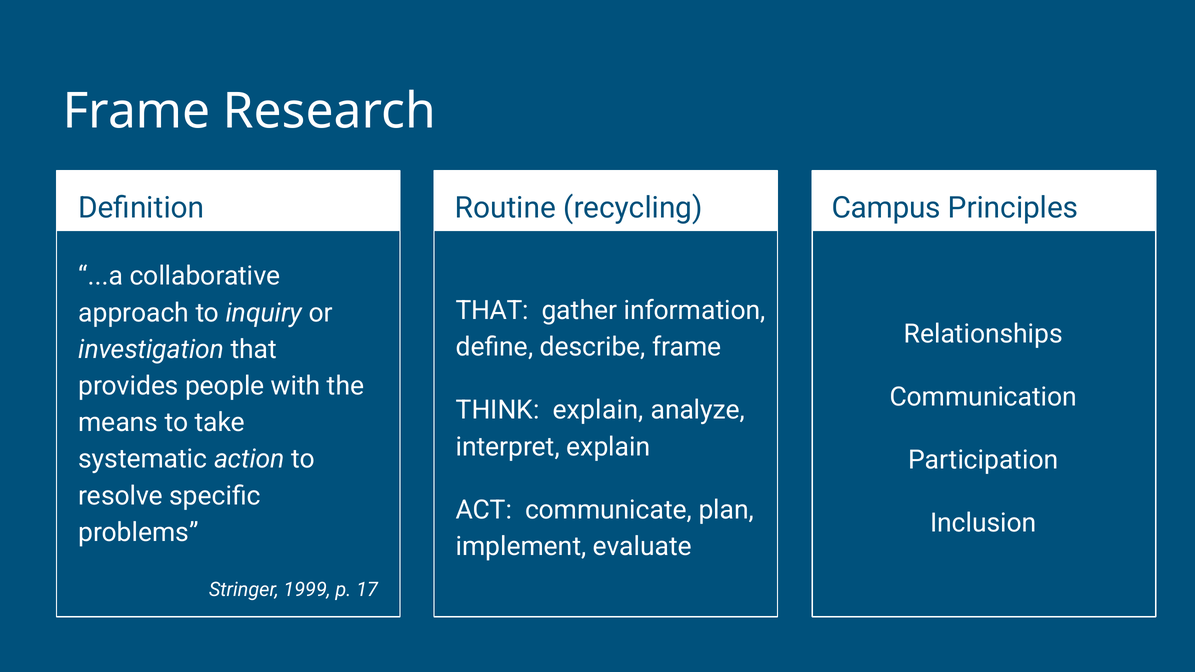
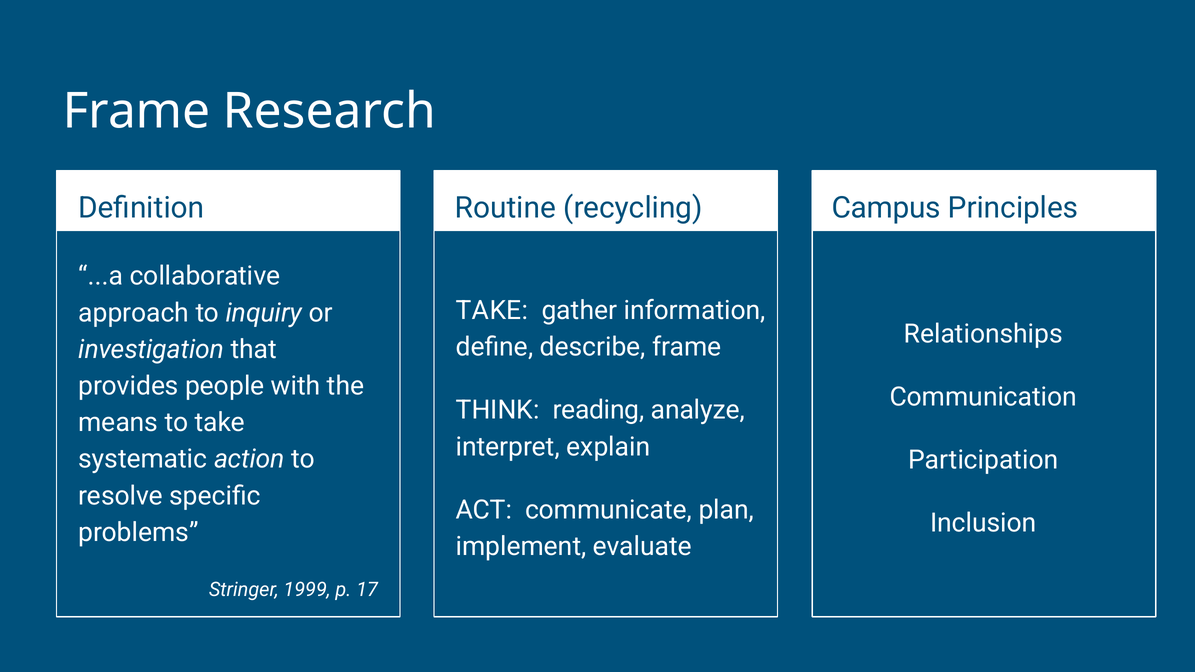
THAT at (492, 311): THAT -> TAKE
THINK explain: explain -> reading
